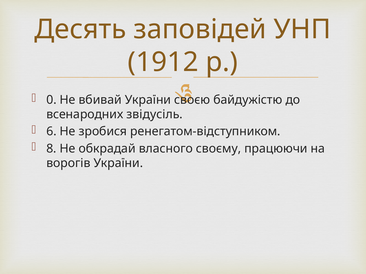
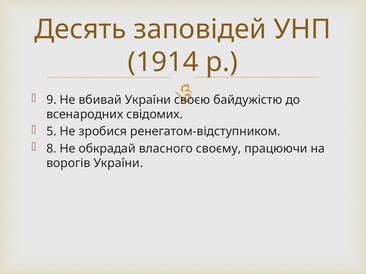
1912: 1912 -> 1914
0: 0 -> 9
звідусіль: звідусіль -> свідомих
6: 6 -> 5
